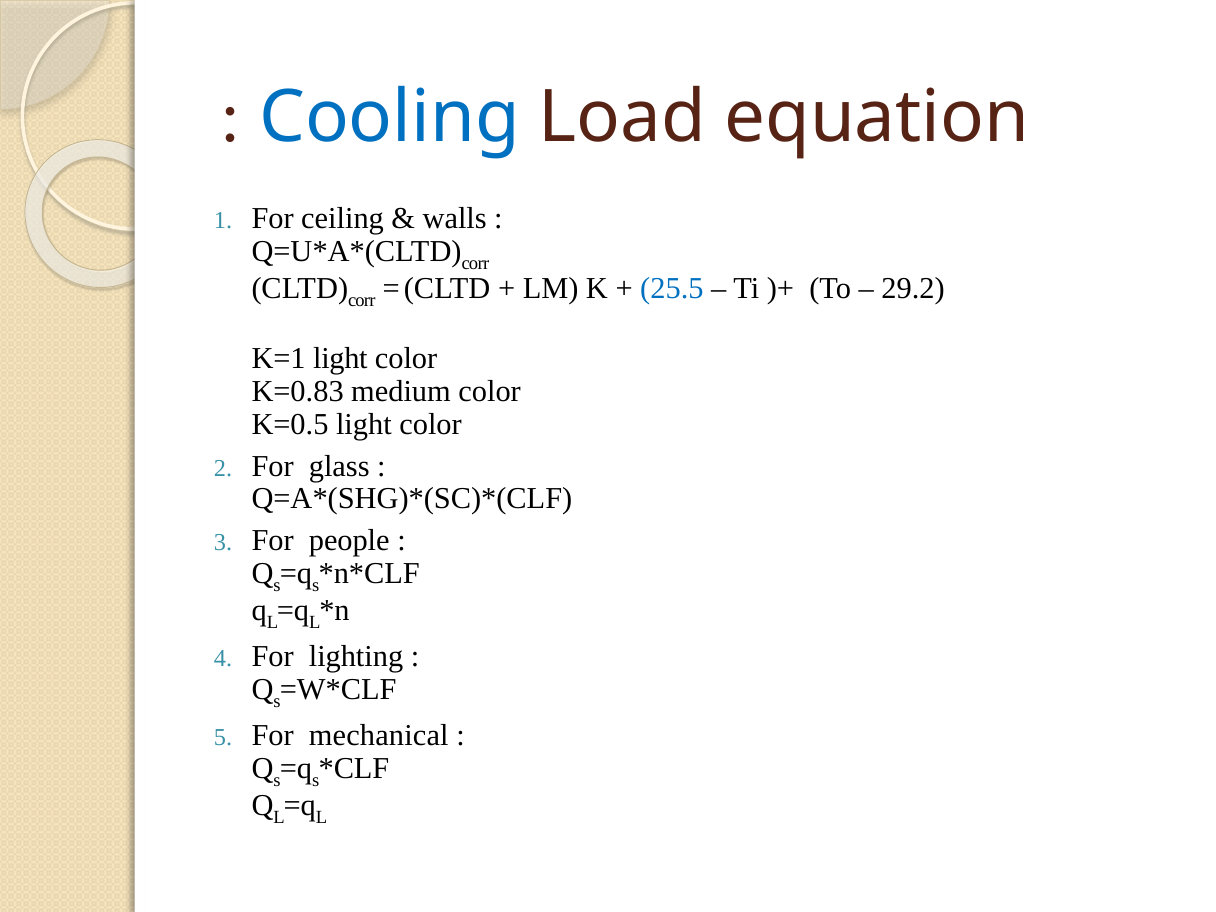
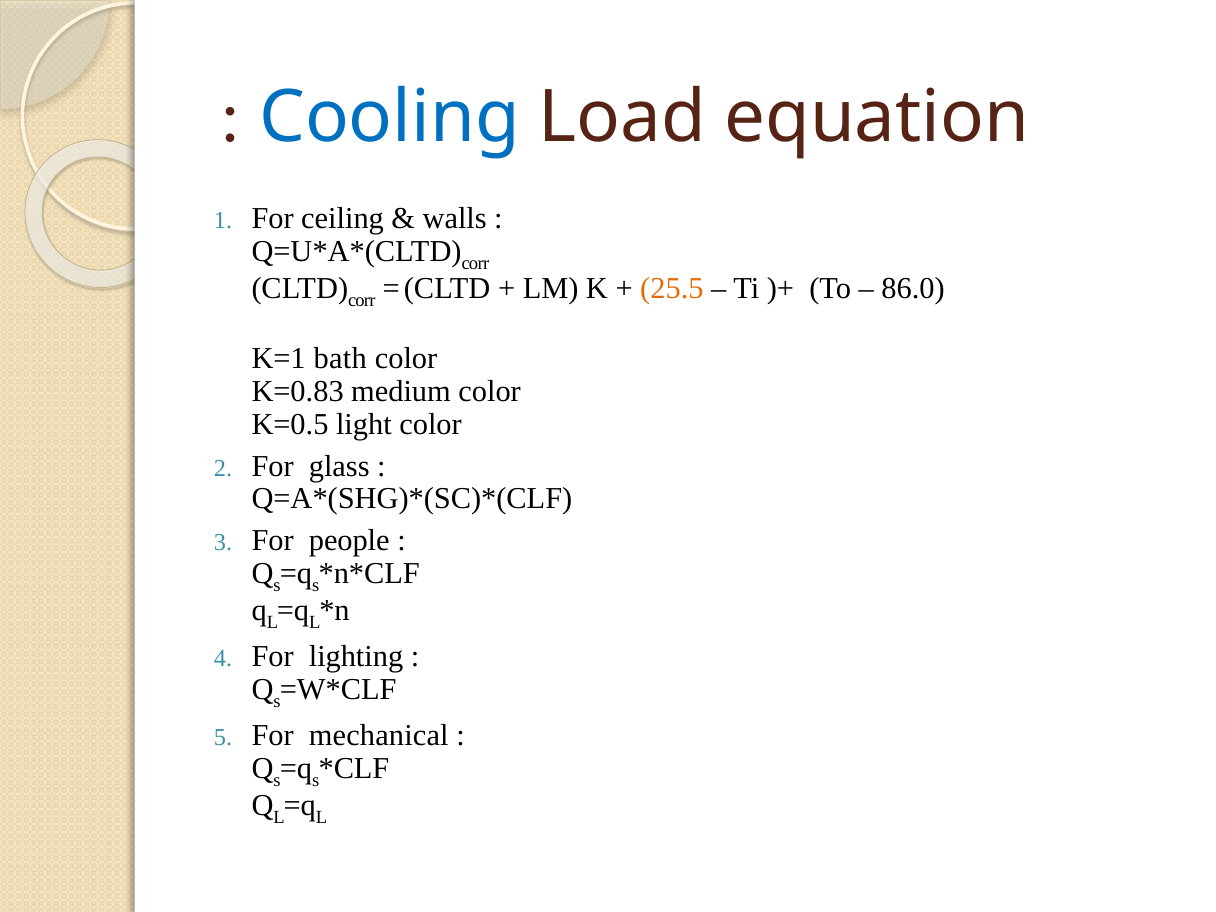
25.5 colour: blue -> orange
29.2: 29.2 -> 86.0
K=1 light: light -> bath
